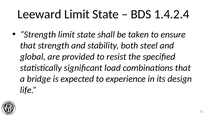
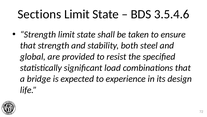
Leeward: Leeward -> Sections
1.4.2.4: 1.4.2.4 -> 3.5.4.6
